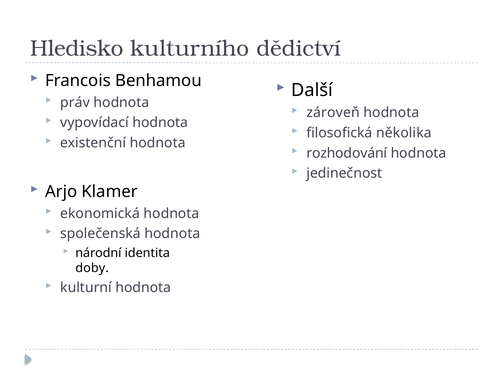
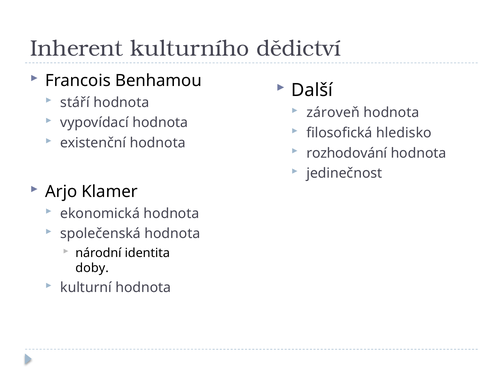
Hledisko: Hledisko -> Inherent
práv: práv -> stáří
několika: několika -> hledisko
